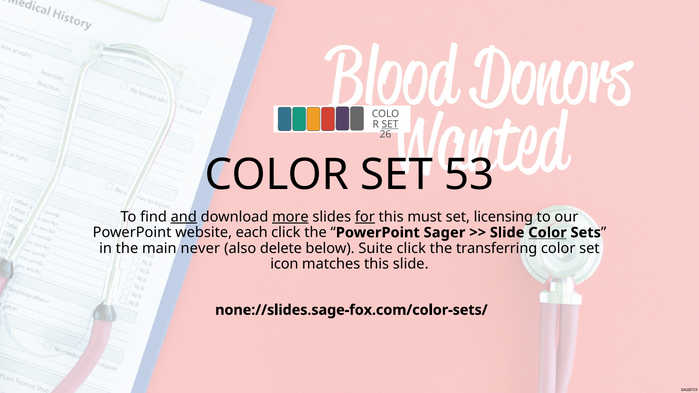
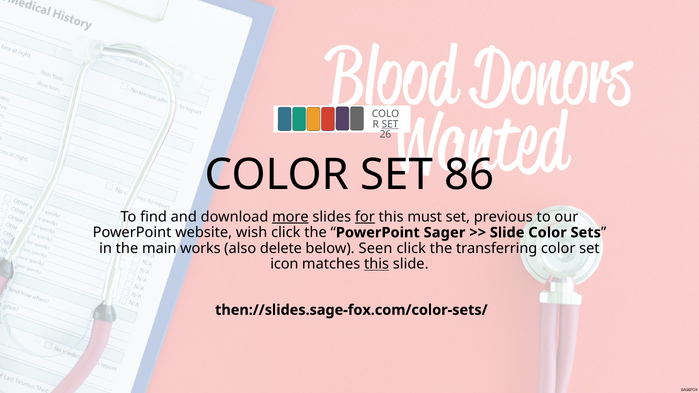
53: 53 -> 86
and underline: present -> none
licensing: licensing -> previous
each: each -> wish
Color at (547, 233) underline: present -> none
never: never -> works
Suite: Suite -> Seen
this at (377, 264) underline: none -> present
none://slides.sage-fox.com/color-sets/: none://slides.sage-fox.com/color-sets/ -> then://slides.sage-fox.com/color-sets/
